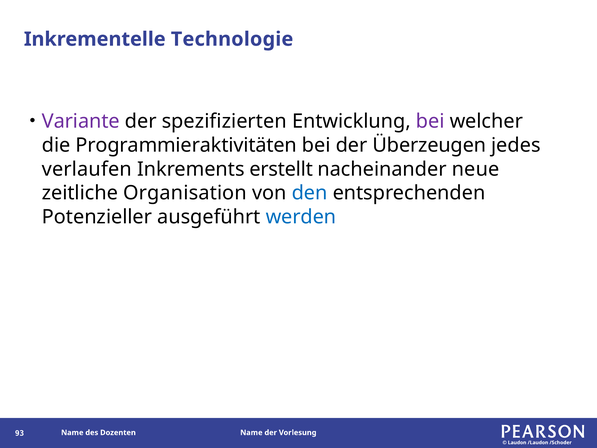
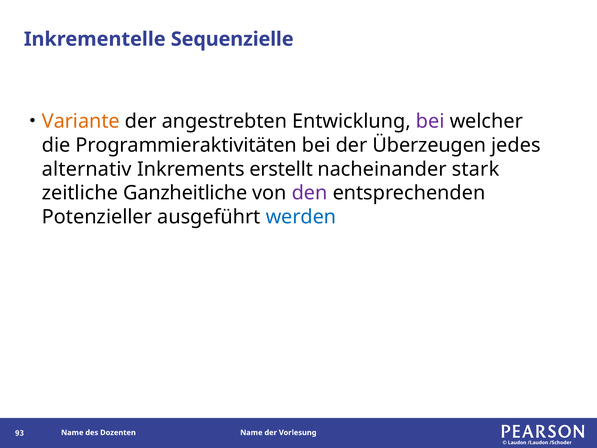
Technologie: Technologie -> Sequenzielle
Variante colour: purple -> orange
spezifizierten: spezifizierten -> angestrebten
verlaufen: verlaufen -> alternativ
neue: neue -> stark
Organisation: Organisation -> Ganzheitliche
den colour: blue -> purple
